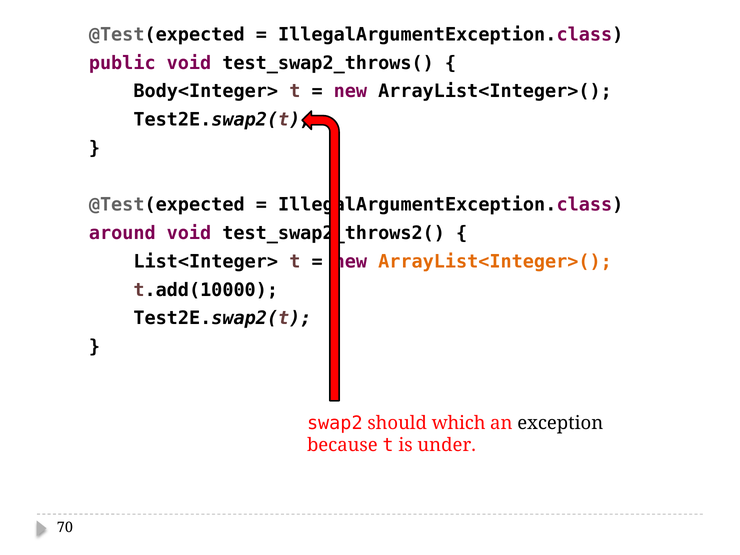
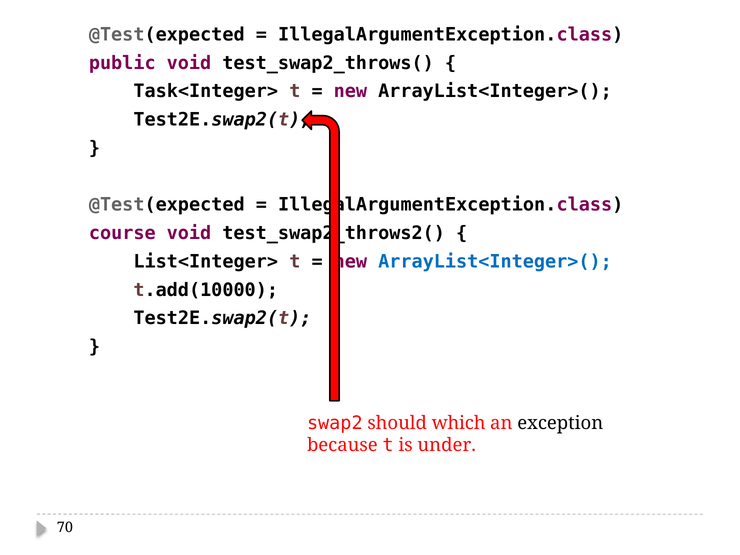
Body<Integer>: Body<Integer> -> Task<Integer>
around: around -> course
ArrayList<Integer>( at (495, 262) colour: orange -> blue
